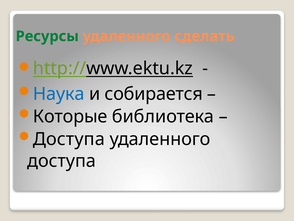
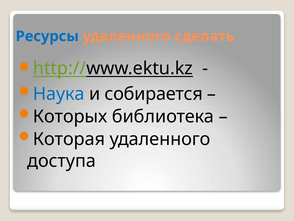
Ресурсы colour: green -> blue
Которые: Которые -> Которых
Доступа at (69, 139): Доступа -> Которая
